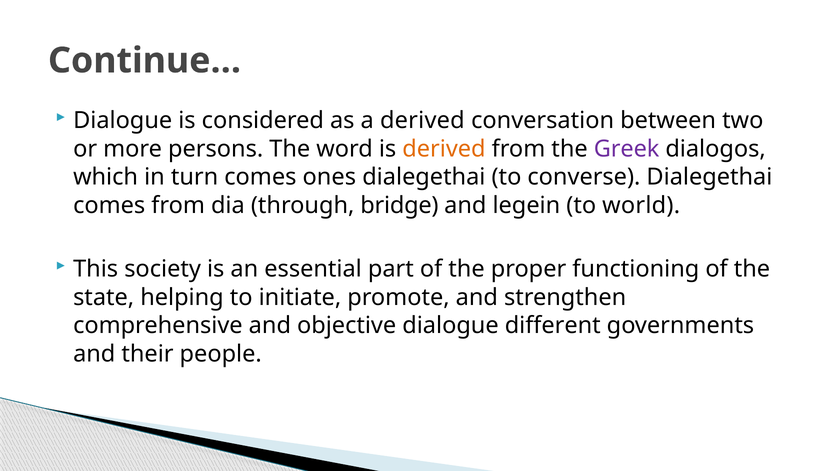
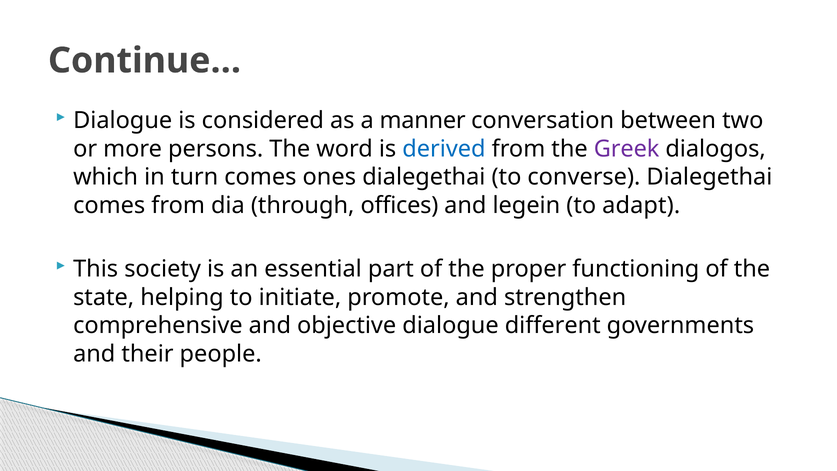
a derived: derived -> manner
derived at (444, 149) colour: orange -> blue
bridge: bridge -> offices
world: world -> adapt
